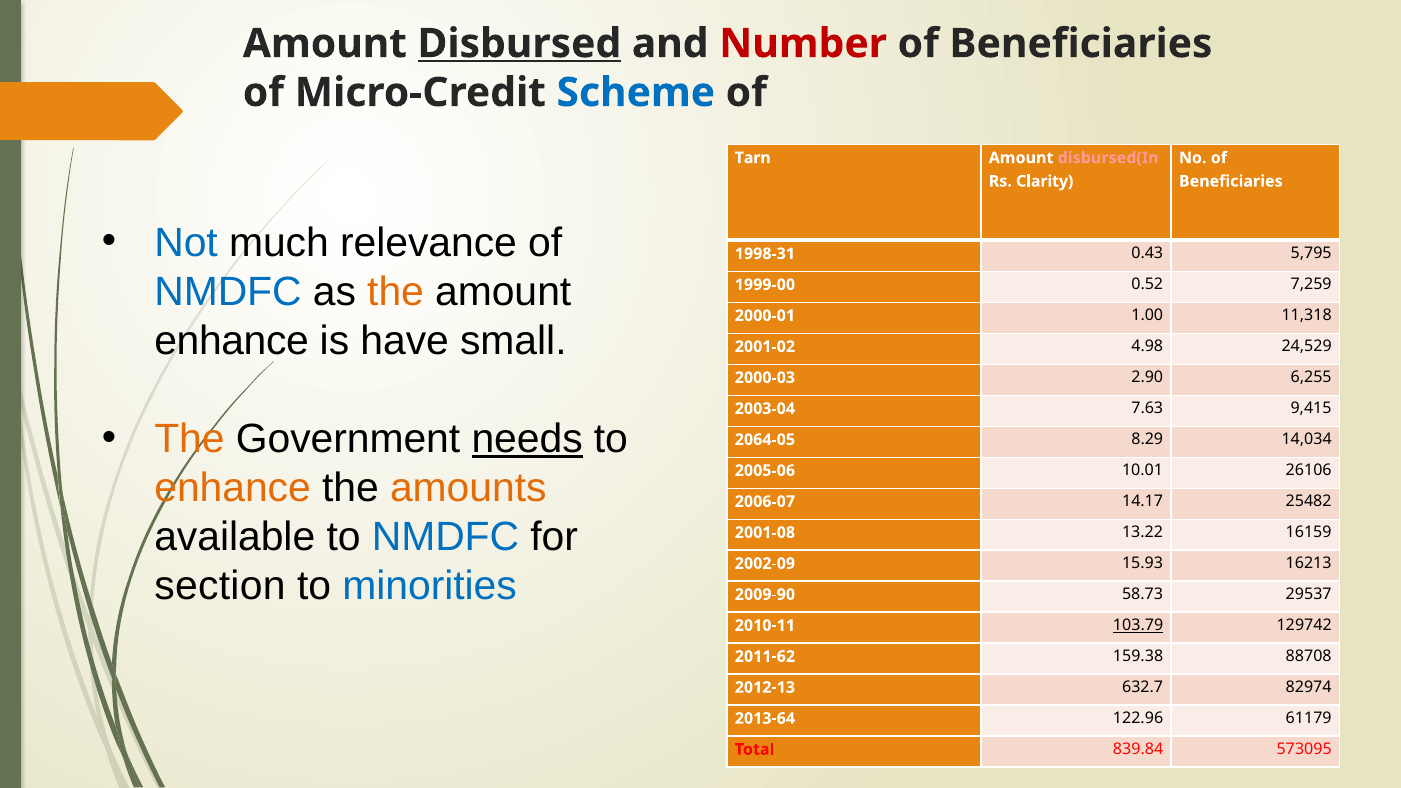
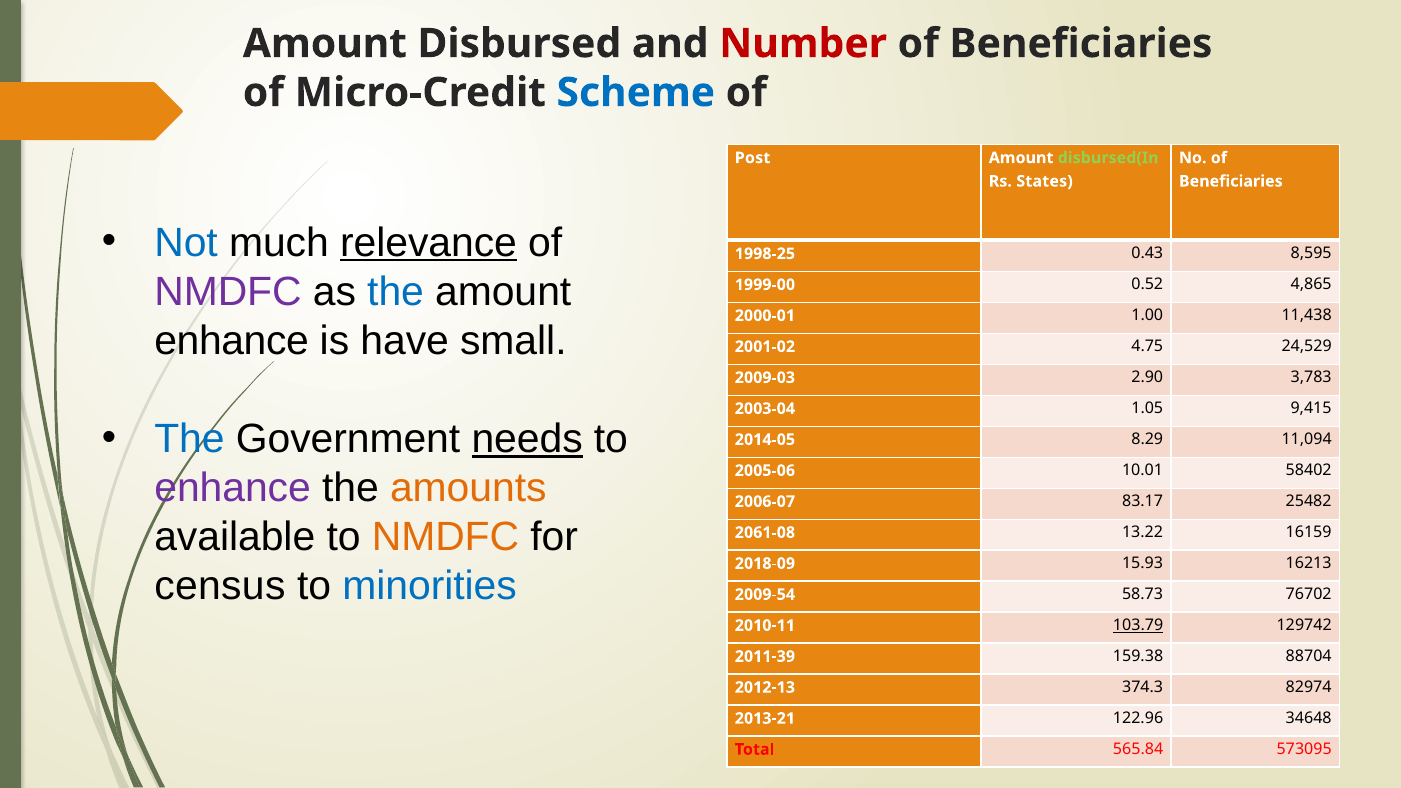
Disbursed underline: present -> none
Tarn: Tarn -> Post
disbursed(In colour: pink -> light green
Clarity: Clarity -> States
relevance underline: none -> present
1998-31: 1998-31 -> 1998-25
5,795: 5,795 -> 8,595
NMDFC at (228, 292) colour: blue -> purple
the at (396, 292) colour: orange -> blue
7,259: 7,259 -> 4,865
11,318: 11,318 -> 11,438
4.98: 4.98 -> 4.75
2000-03: 2000-03 -> 2009-03
6,255: 6,255 -> 3,783
7.63: 7.63 -> 1.05
The at (189, 439) colour: orange -> blue
2064-05: 2064-05 -> 2014-05
14,034: 14,034 -> 11,094
26106: 26106 -> 58402
enhance at (233, 488) colour: orange -> purple
14.17: 14.17 -> 83.17
NMDFC at (445, 537) colour: blue -> orange
2001-08: 2001-08 -> 2061-08
2002-09: 2002-09 -> 2018-09
section: section -> census
2009-90: 2009-90 -> 2009-54
29537: 29537 -> 76702
2011-62: 2011-62 -> 2011-39
88708: 88708 -> 88704
632.7: 632.7 -> 374.3
2013-64: 2013-64 -> 2013-21
61179: 61179 -> 34648
839.84: 839.84 -> 565.84
